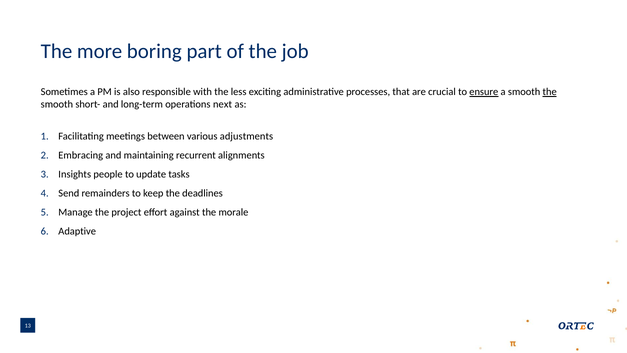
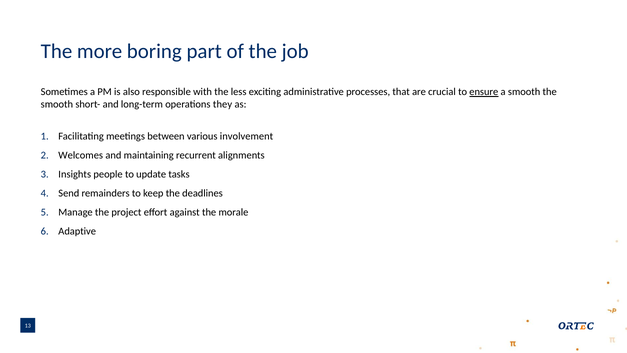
the at (550, 92) underline: present -> none
next: next -> they
adjustments: adjustments -> involvement
Embracing: Embracing -> Welcomes
